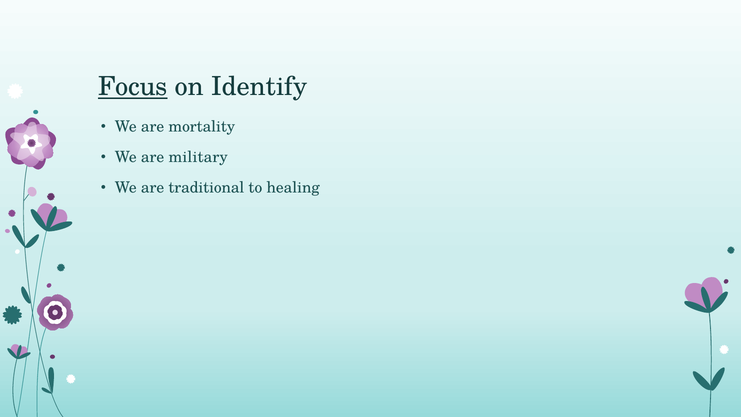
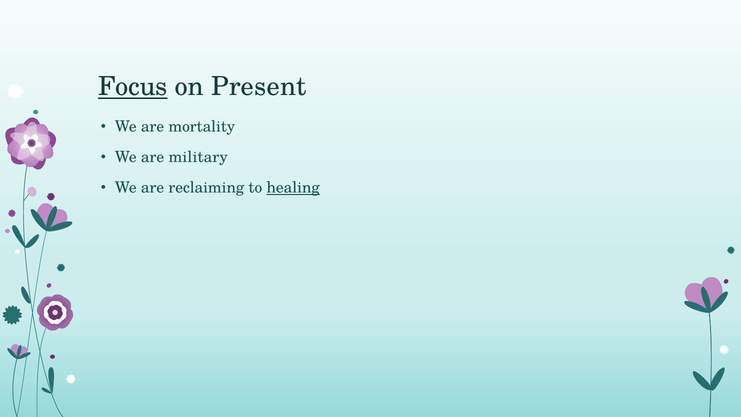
Identify: Identify -> Present
traditional: traditional -> reclaiming
healing underline: none -> present
